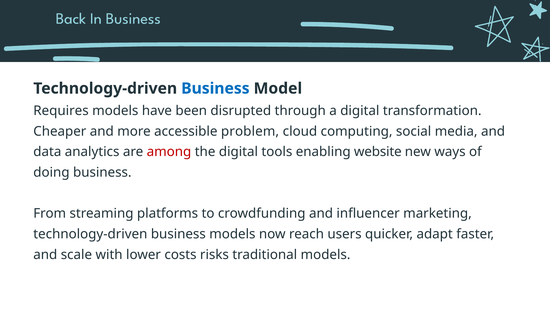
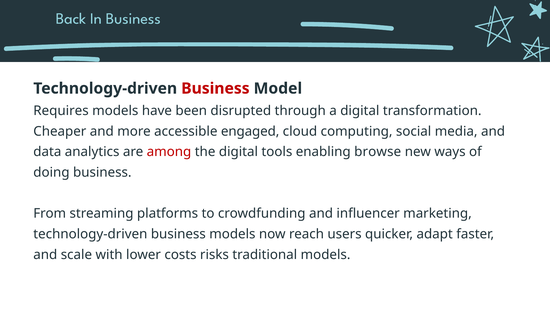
Business at (215, 89) colour: blue -> red
problem: problem -> engaged
website: website -> browse
